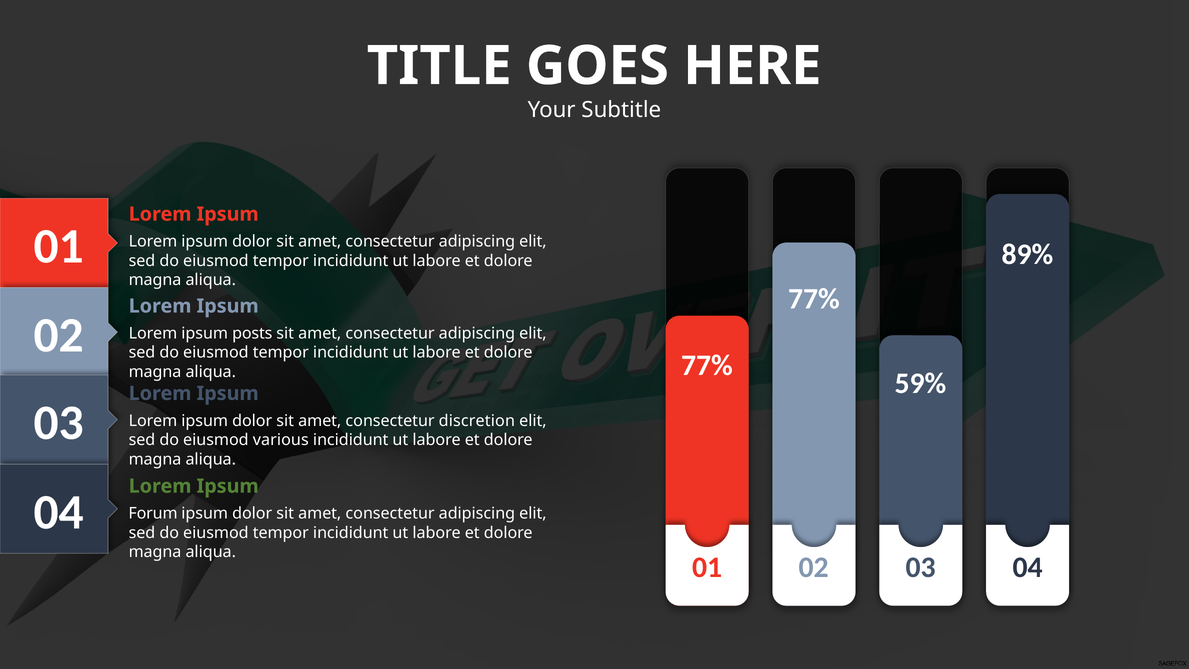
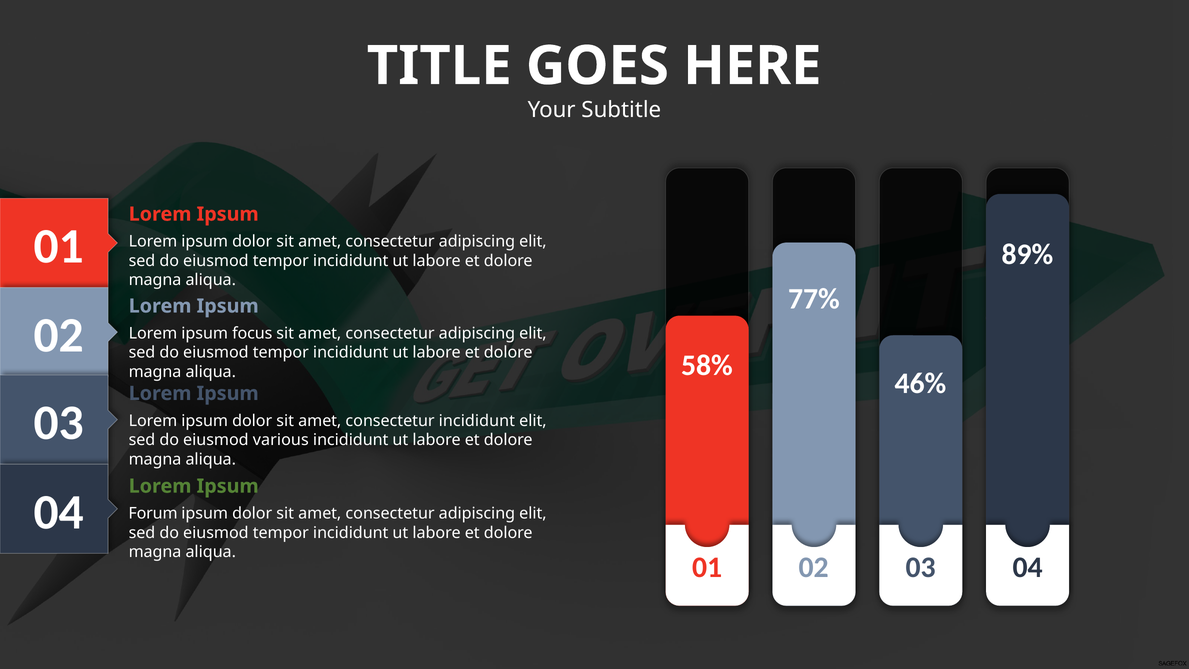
posts: posts -> focus
77% at (707, 365): 77% -> 58%
59%: 59% -> 46%
consectetur discretion: discretion -> incididunt
